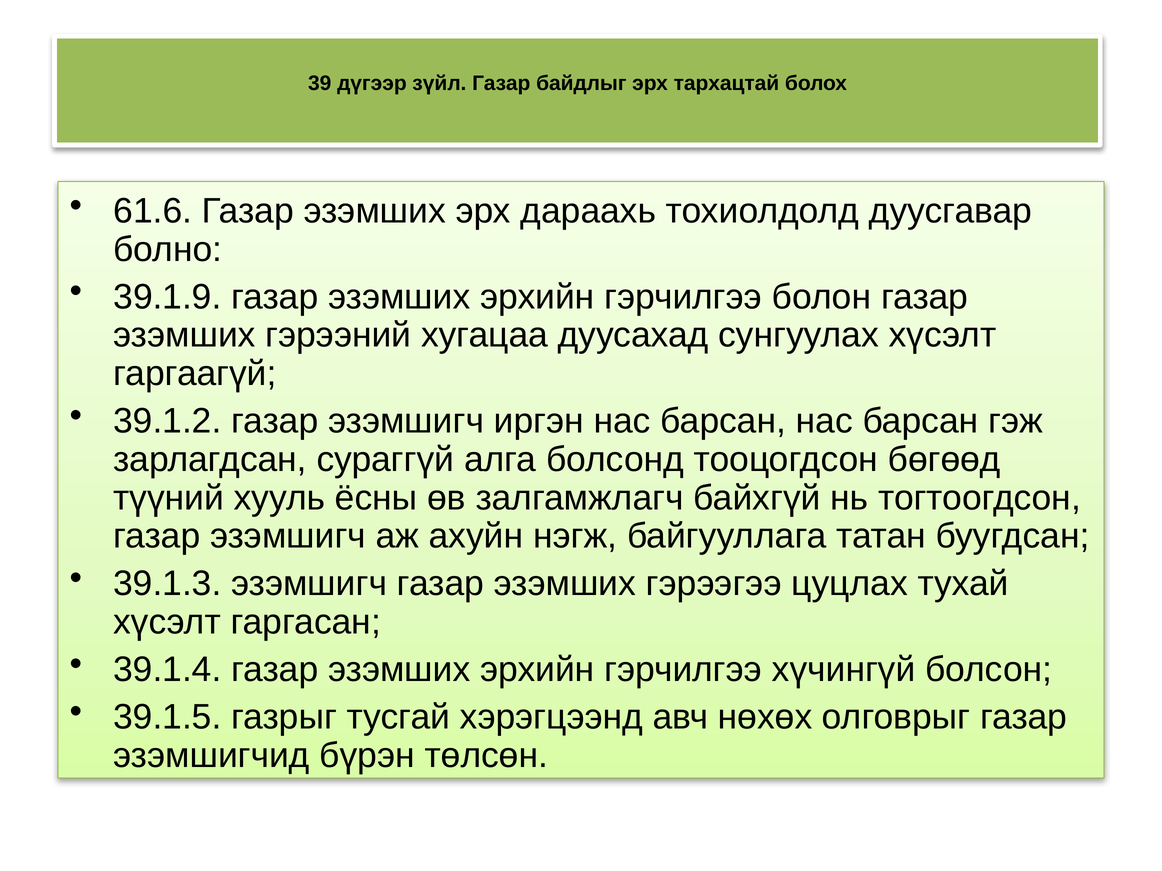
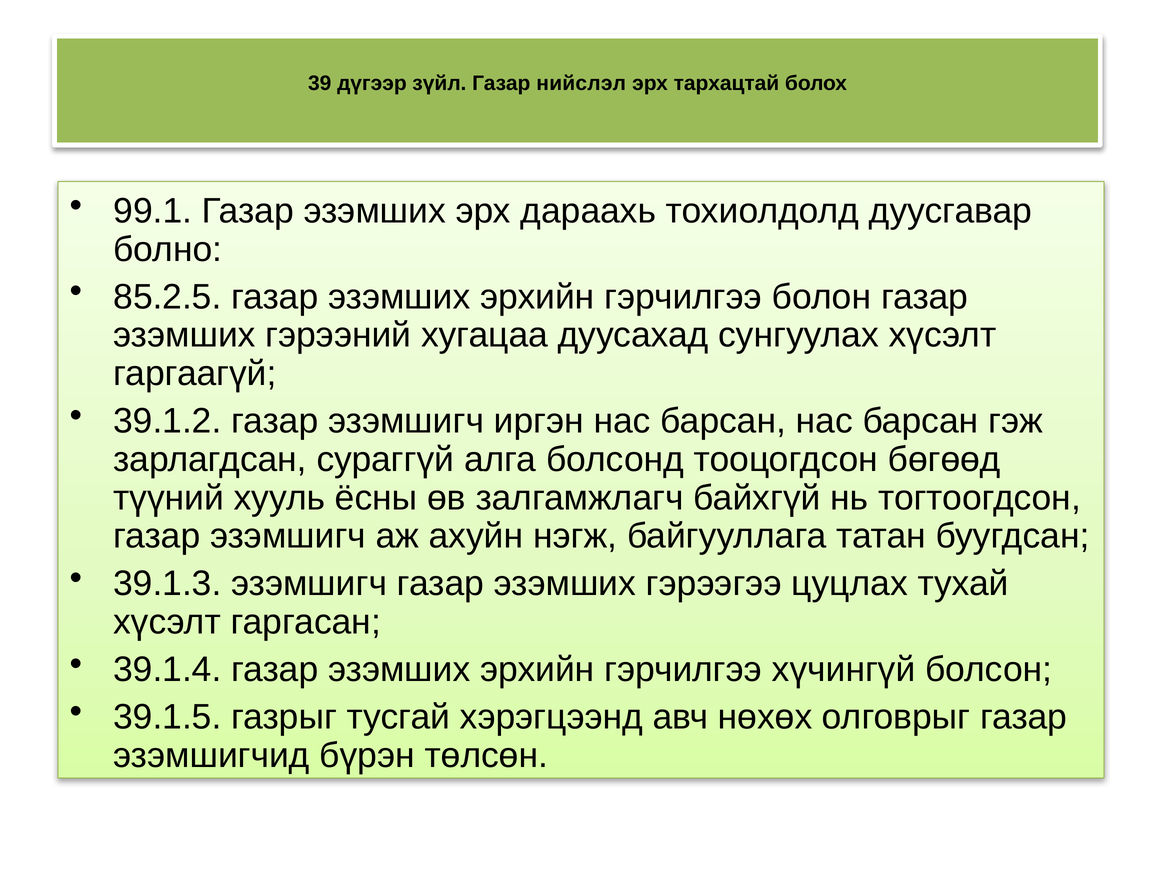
байдлыг: байдлыг -> нийслэл
61.6: 61.6 -> 99.1
39.1.9: 39.1.9 -> 85.2.5
